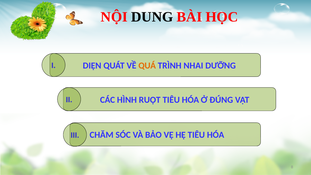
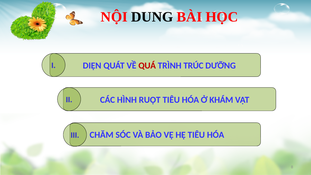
QUÁ colour: orange -> red
NHAI: NHAI -> TRÚC
ĐÚNG: ĐÚNG -> KHÁM
